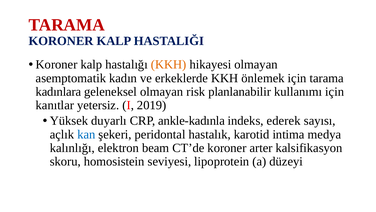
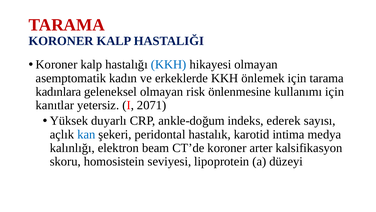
KKH at (169, 64) colour: orange -> blue
planlanabilir: planlanabilir -> önlenmesine
2019: 2019 -> 2071
ankle-kadınla: ankle-kadınla -> ankle-doğum
